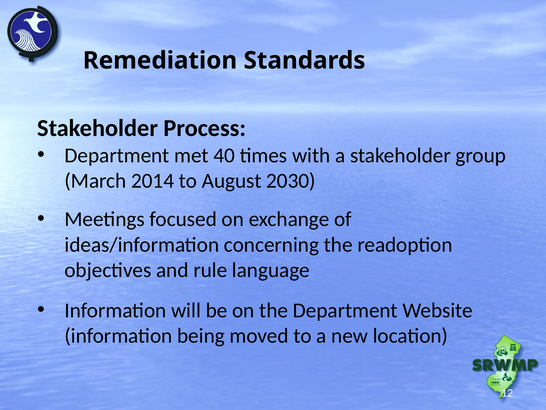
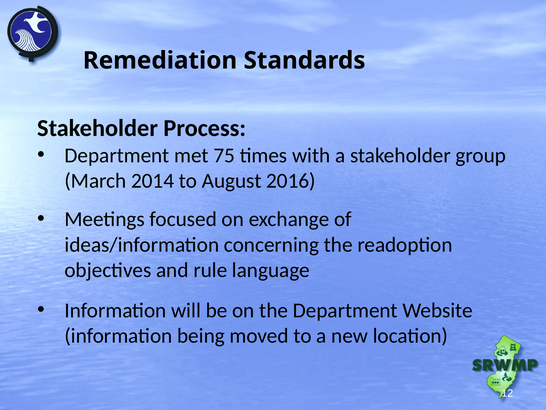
40: 40 -> 75
2030: 2030 -> 2016
